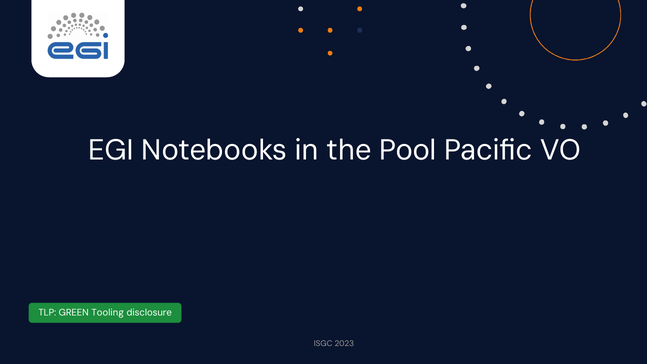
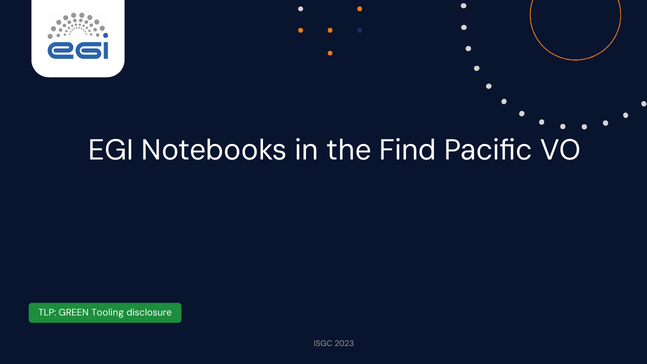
Pool: Pool -> Find
